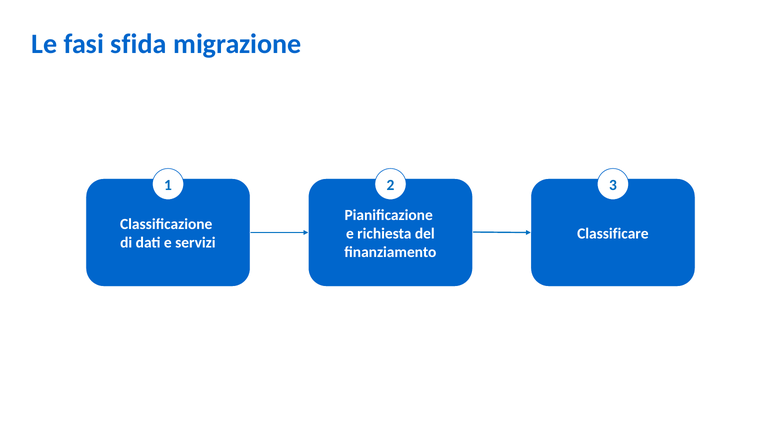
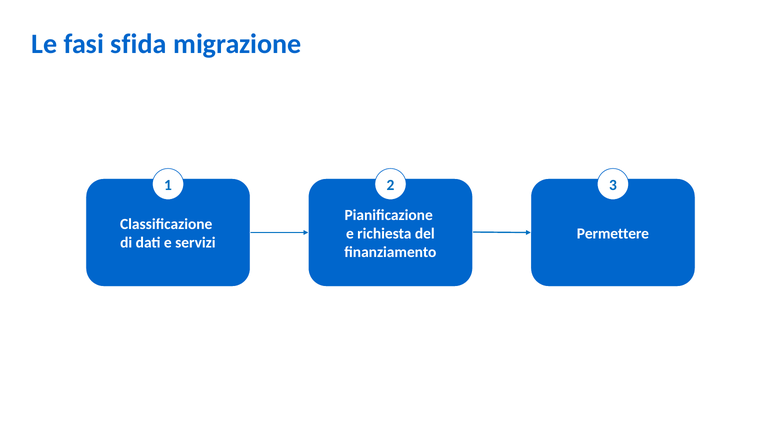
Classificare: Classificare -> Permettere
